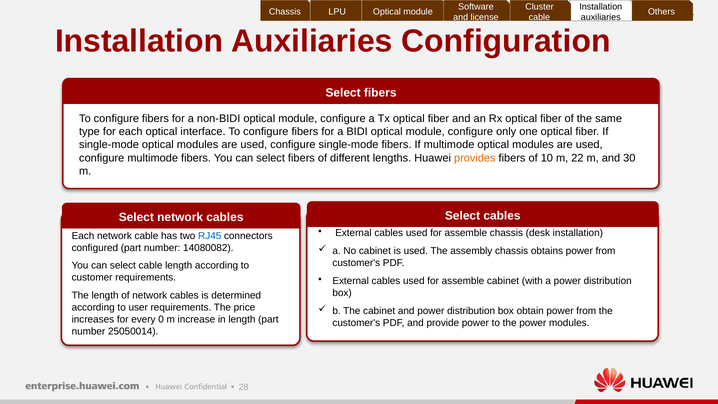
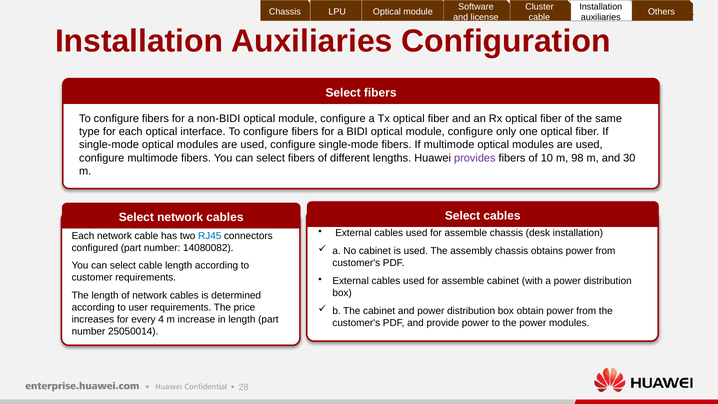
provides colour: orange -> purple
22: 22 -> 98
0: 0 -> 4
